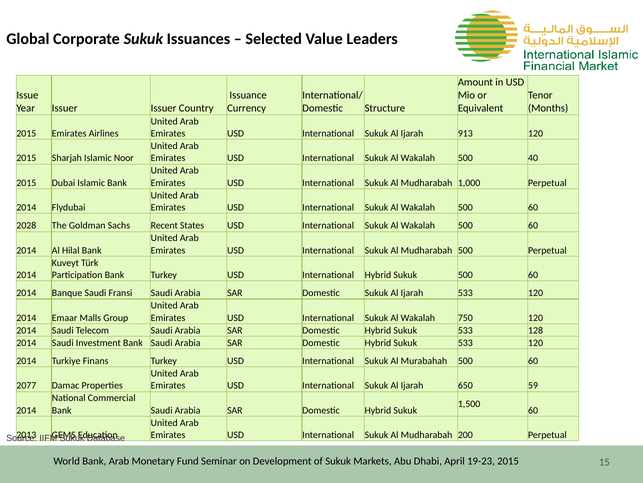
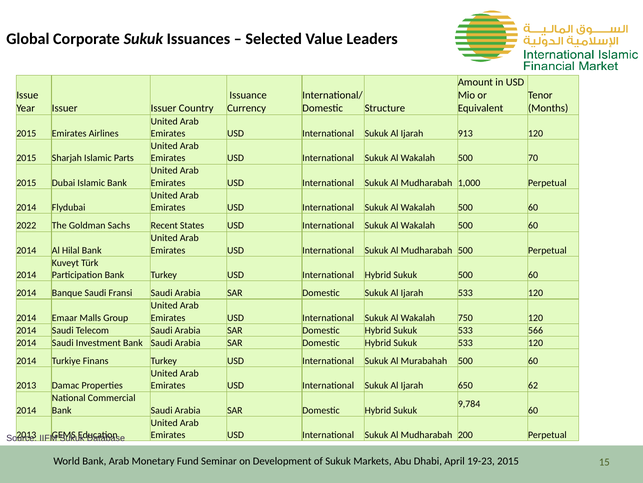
Noor: Noor -> Parts
40: 40 -> 70
2028: 2028 -> 2022
128: 128 -> 566
2077 at (26, 385): 2077 -> 2013
59: 59 -> 62
1,500: 1,500 -> 9,784
